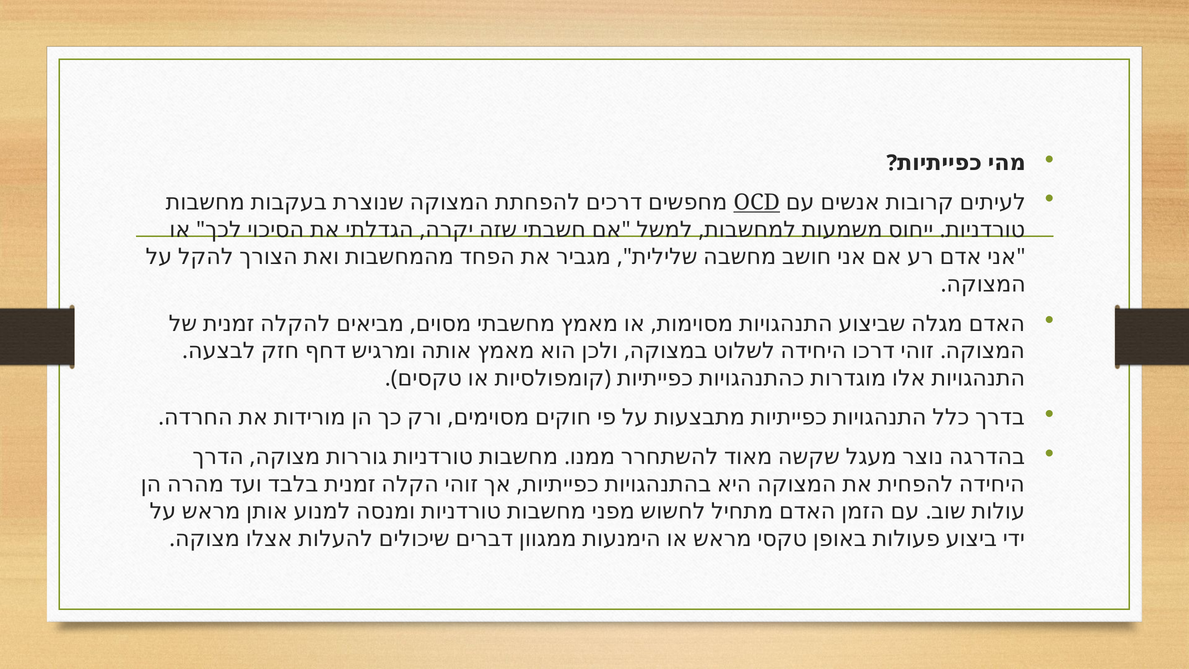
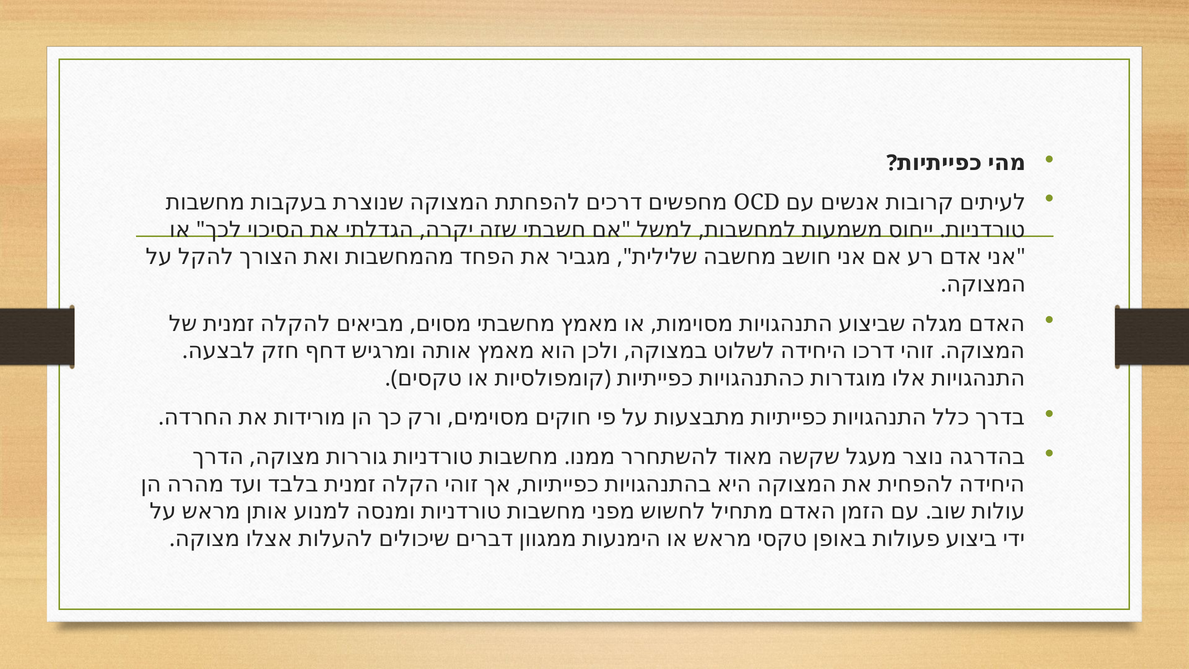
OCD underline: present -> none
